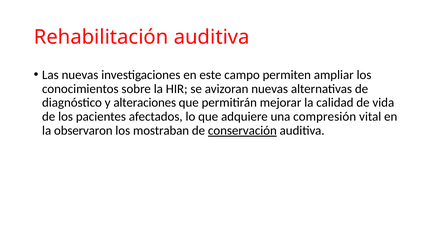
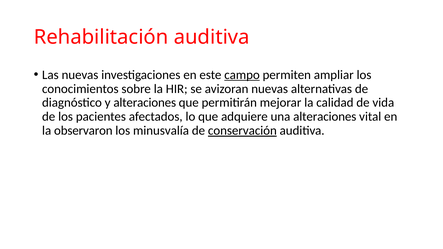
campo underline: none -> present
una compresión: compresión -> alteraciones
mostraban: mostraban -> minusvalía
